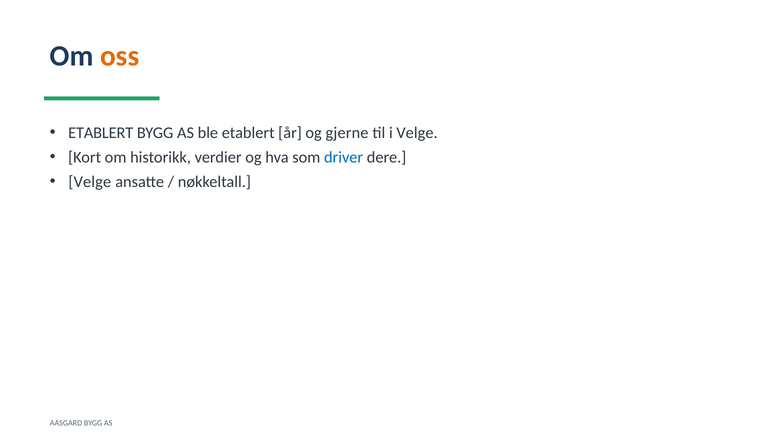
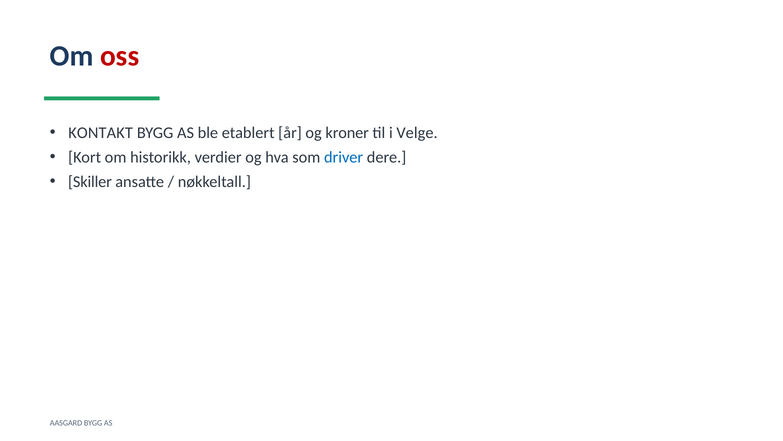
oss colour: orange -> red
ETABLERT at (101, 133): ETABLERT -> KONTAKT
gjerne: gjerne -> kroner
Velge at (90, 182): Velge -> Skiller
